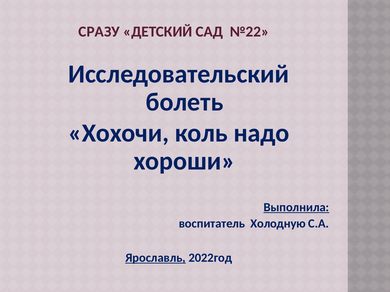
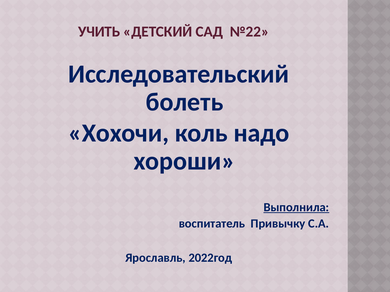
СРАЗУ: СРАЗУ -> УЧИТЬ
Холодную: Холодную -> Привычку
Ярославль underline: present -> none
